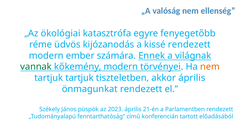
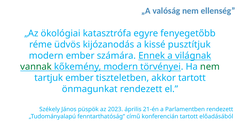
kissé rendezett: rendezett -> pusztítjuk
nem at (210, 67) colour: orange -> green
tartjuk tartjuk: tartjuk -> ember
akkor április: április -> tartott
